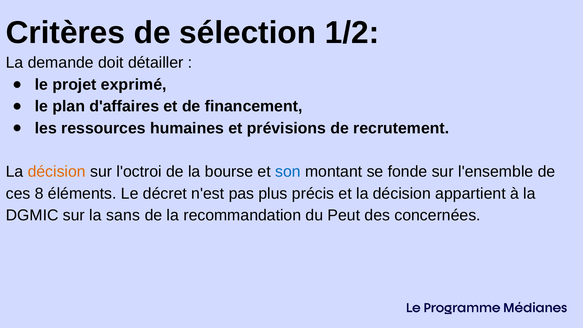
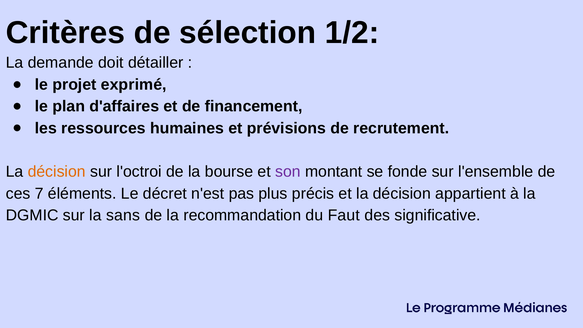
son colour: blue -> purple
8: 8 -> 7
Peut: Peut -> Faut
concernées: concernées -> significative
